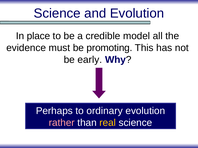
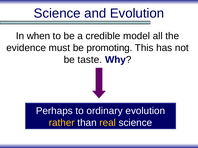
place: place -> when
early: early -> taste
rather colour: pink -> yellow
